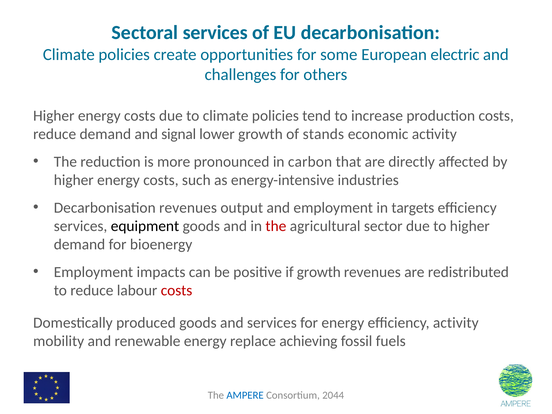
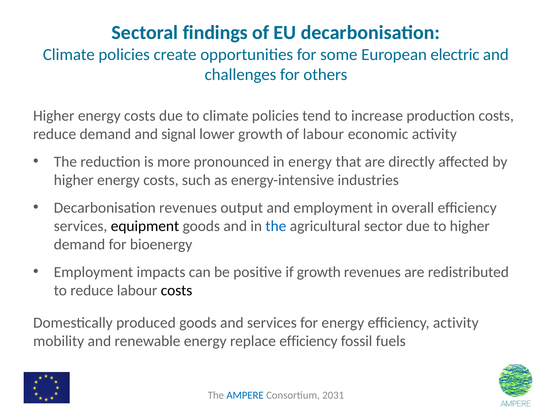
Sectoral services: services -> findings
of stands: stands -> labour
in carbon: carbon -> energy
targets: targets -> overall
the at (276, 226) colour: red -> blue
costs at (177, 291) colour: red -> black
replace achieving: achieving -> efficiency
2044: 2044 -> 2031
